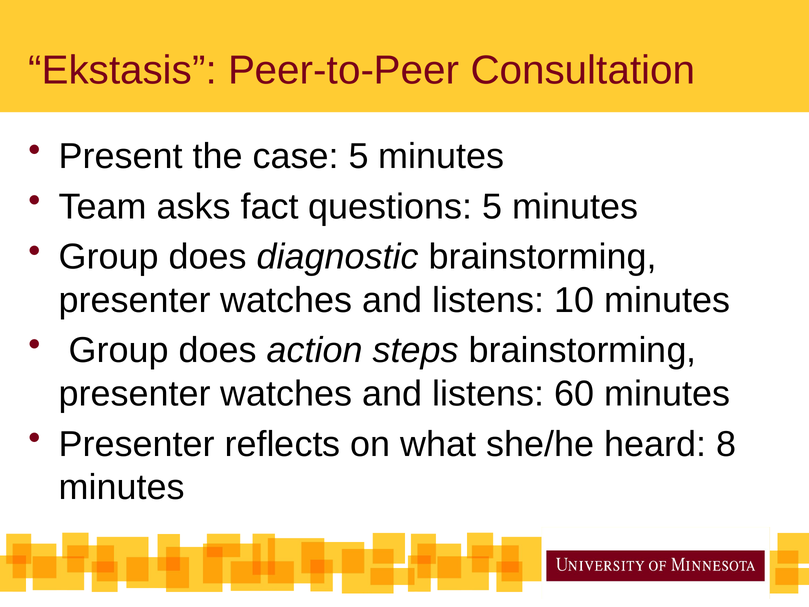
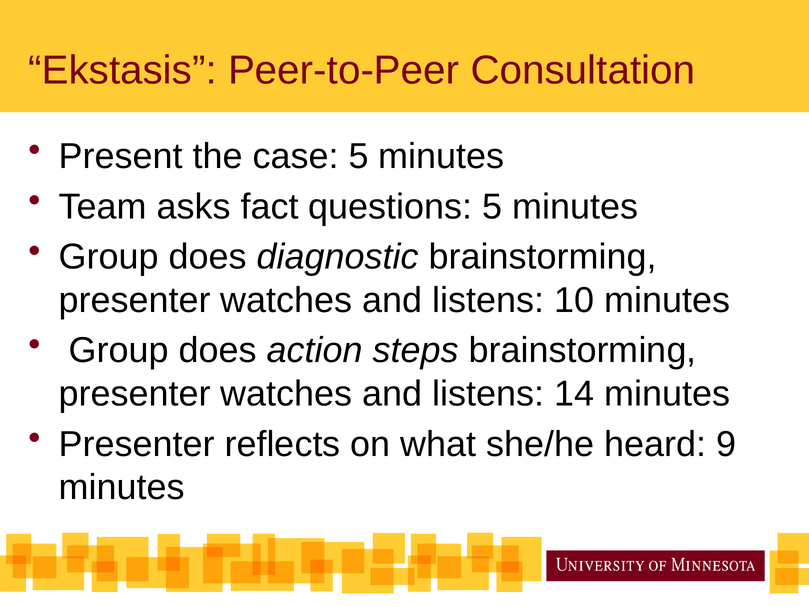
60: 60 -> 14
8: 8 -> 9
